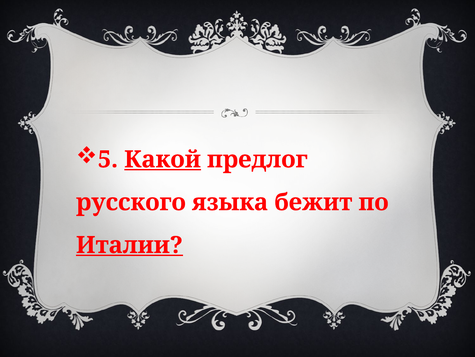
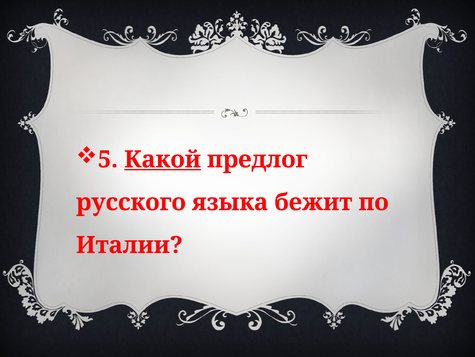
Италии underline: present -> none
